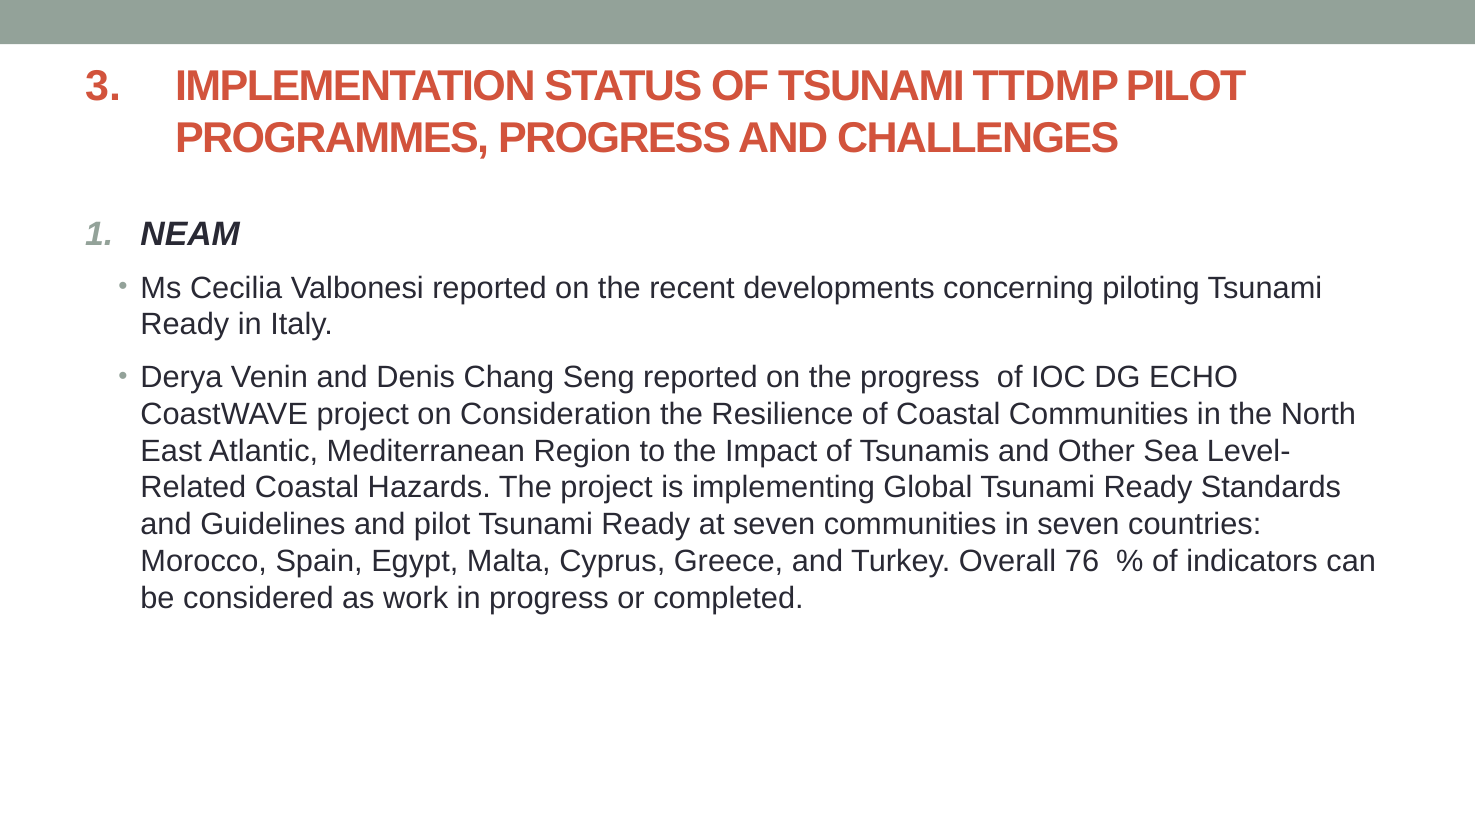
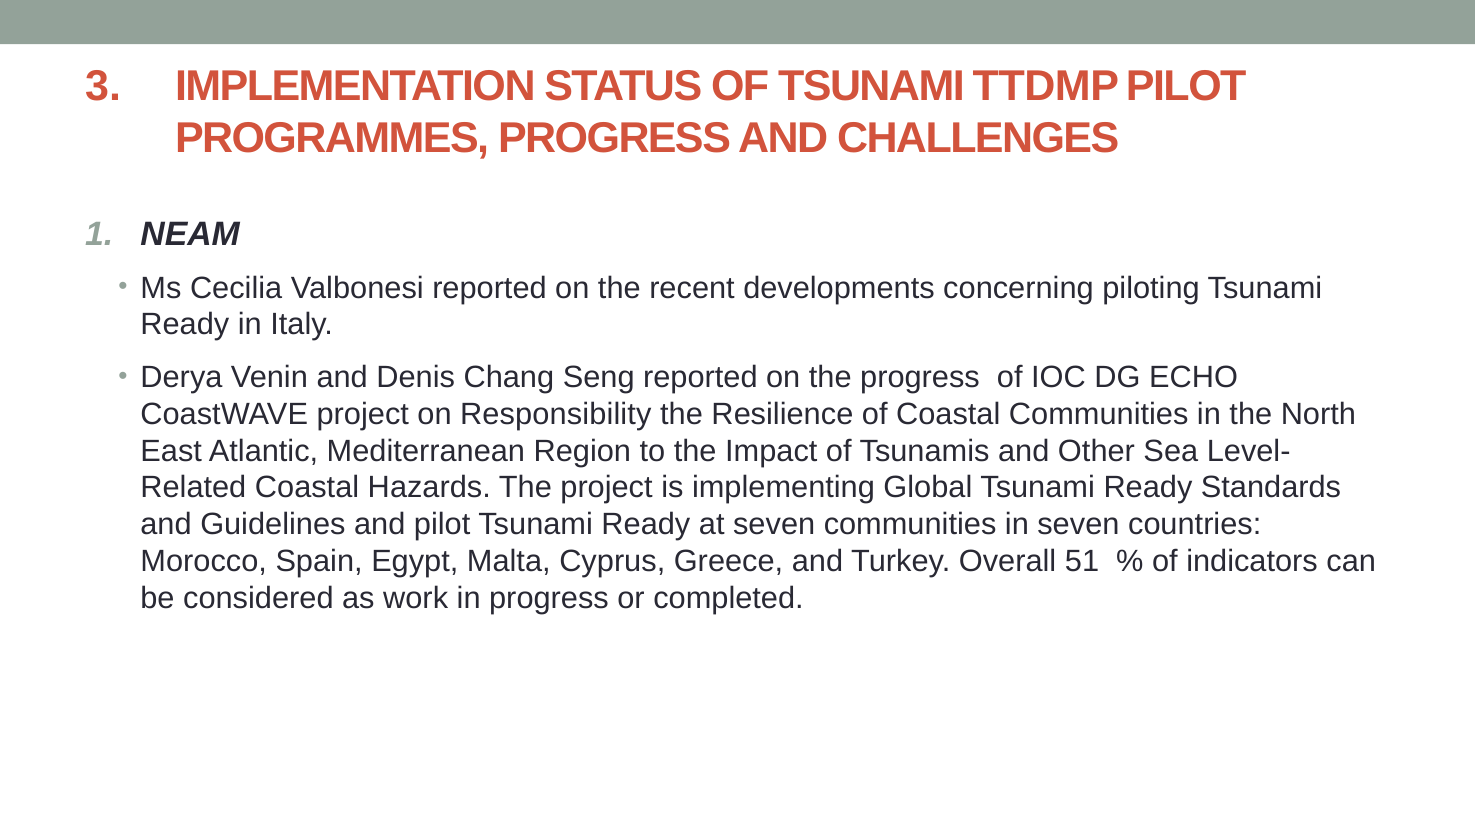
Consideration: Consideration -> Responsibility
76: 76 -> 51
